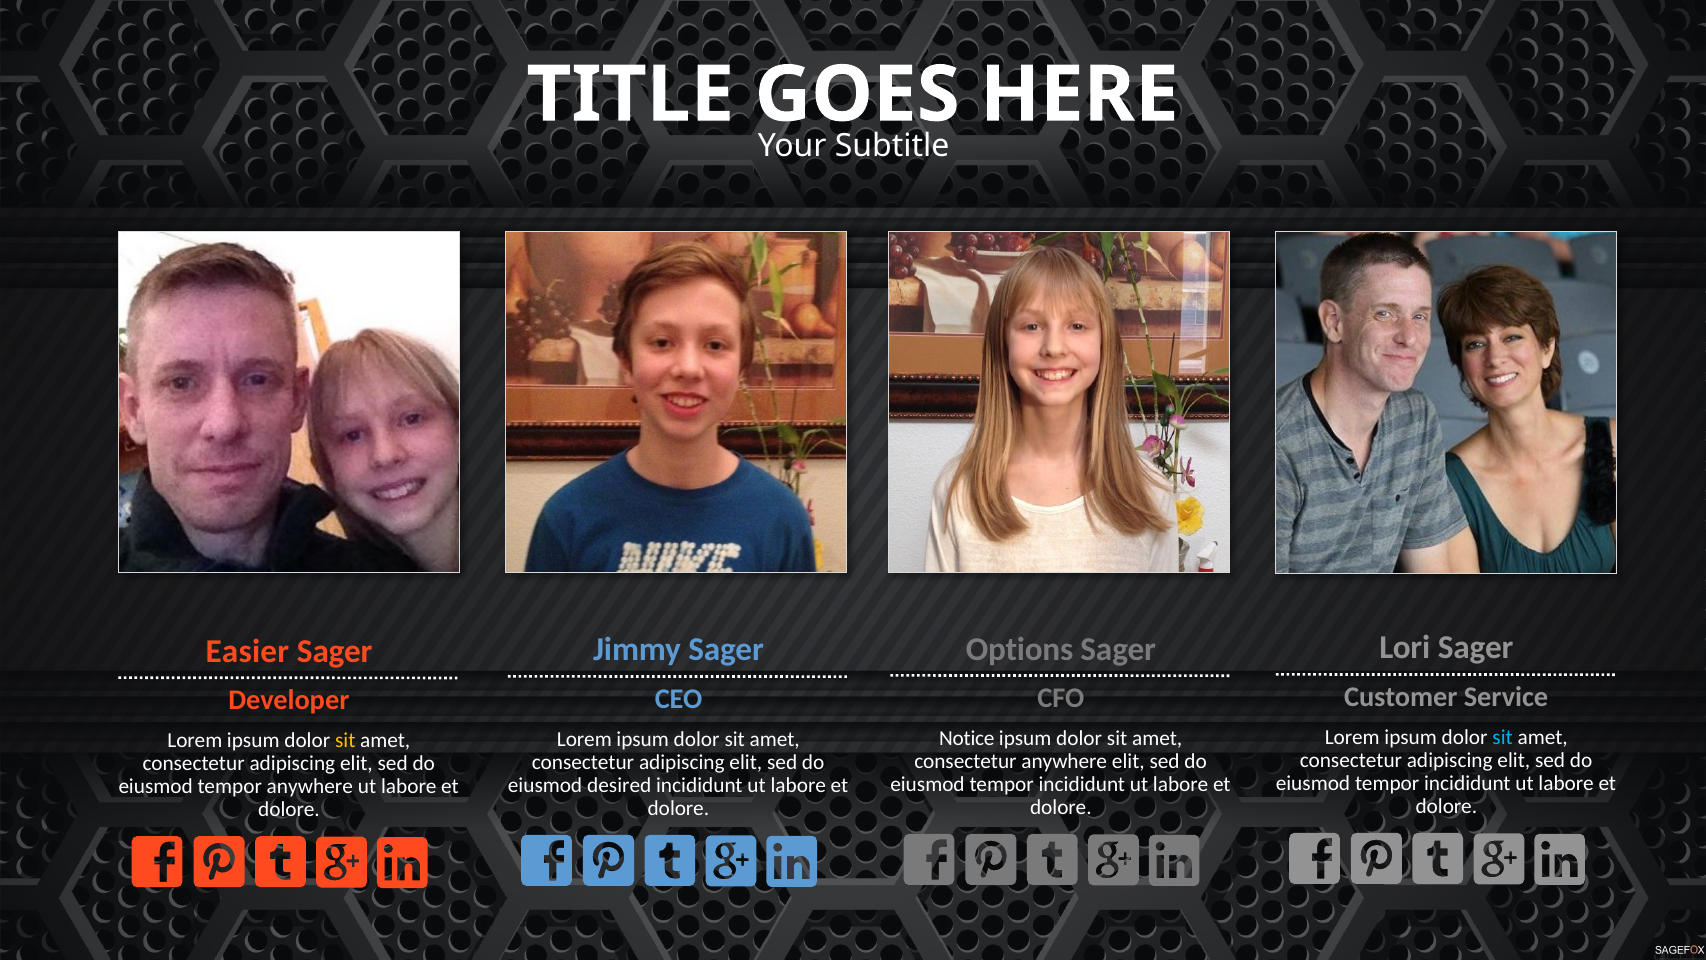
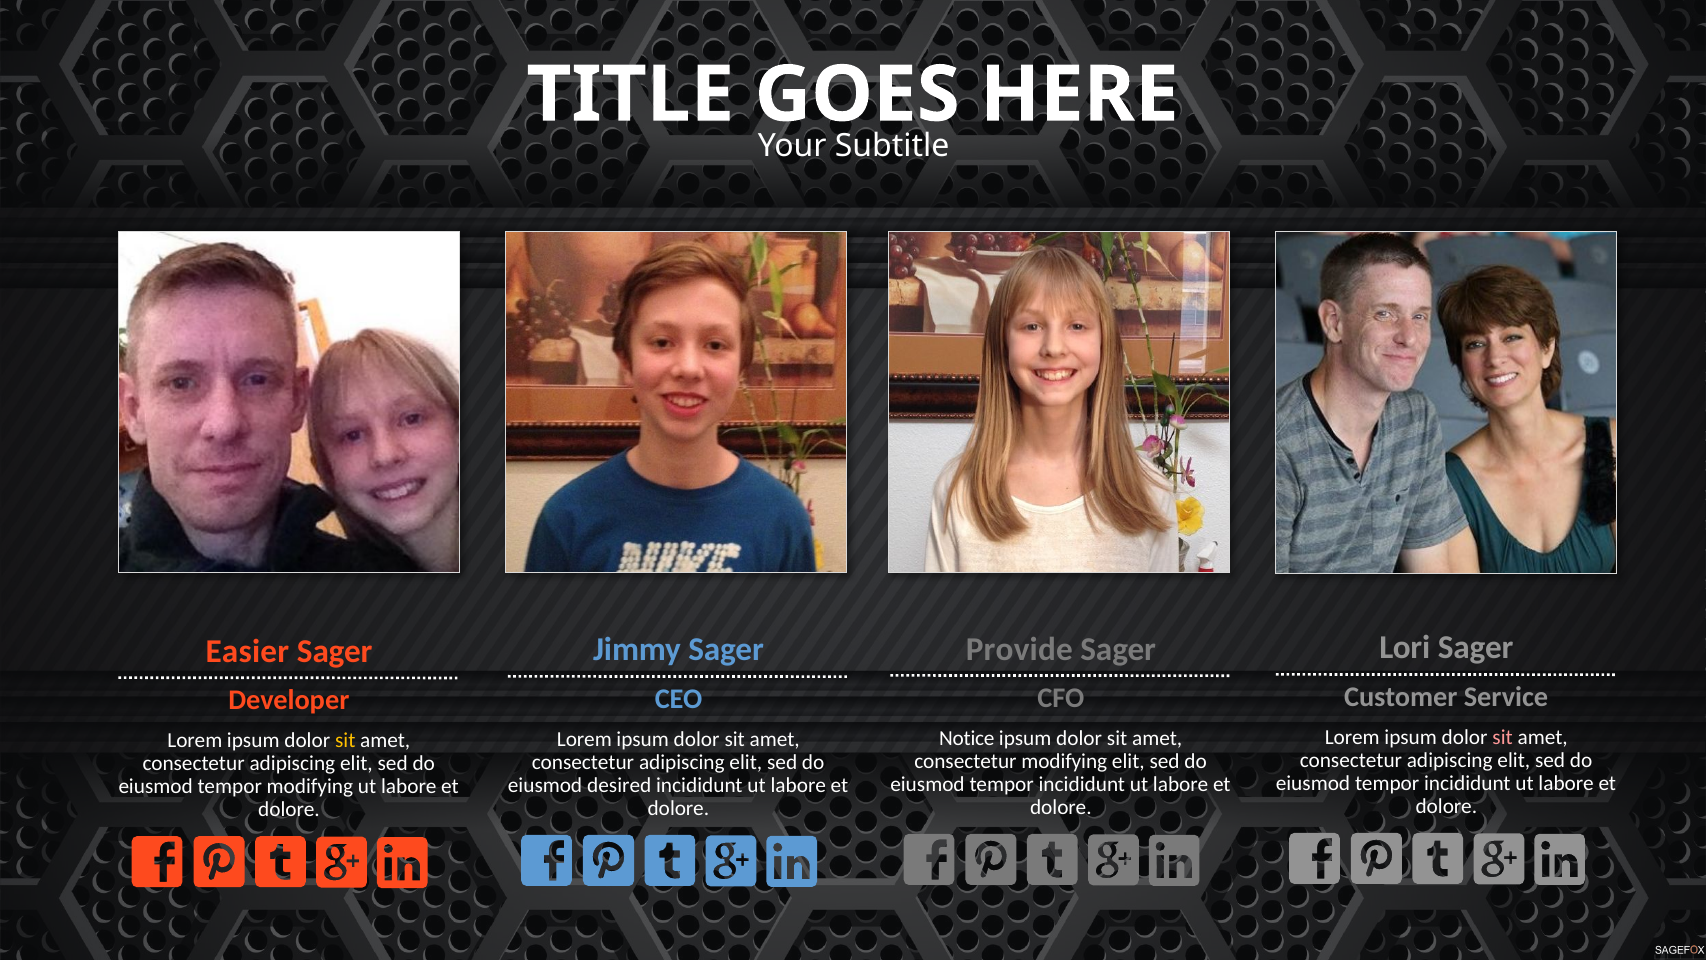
Options: Options -> Provide
sit at (1503, 737) colour: light blue -> pink
consectetur anywhere: anywhere -> modifying
tempor anywhere: anywhere -> modifying
